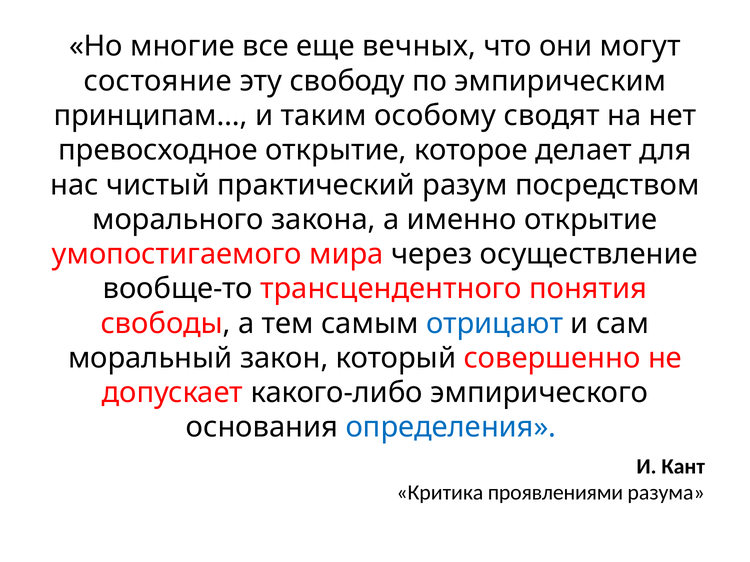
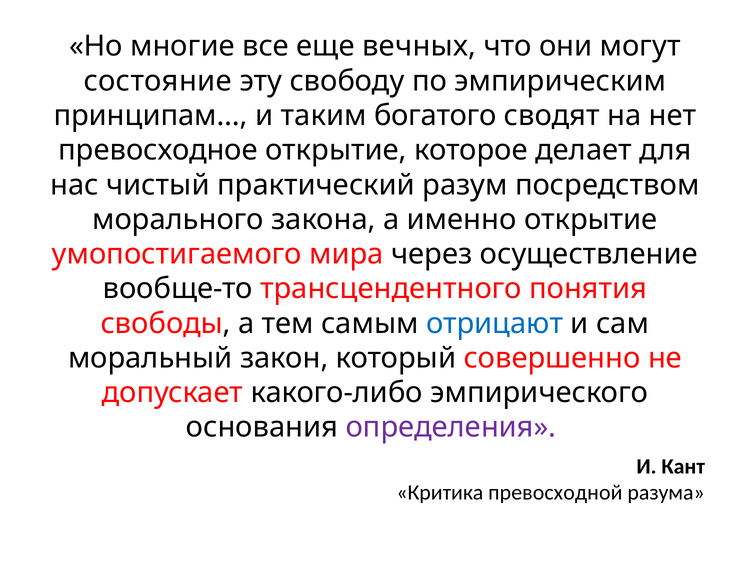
особому: особому -> богатого
определения colour: blue -> purple
проявлениями: проявлениями -> превосходной
